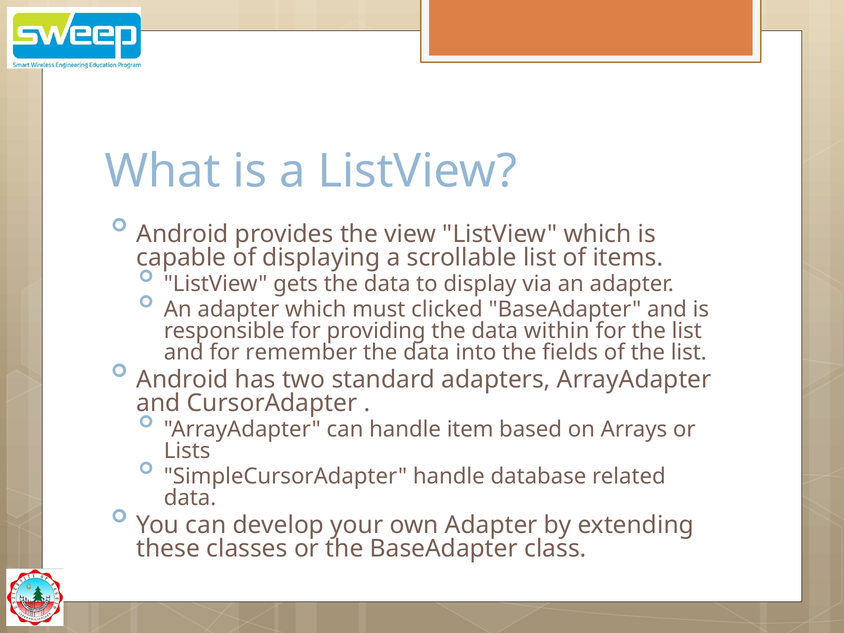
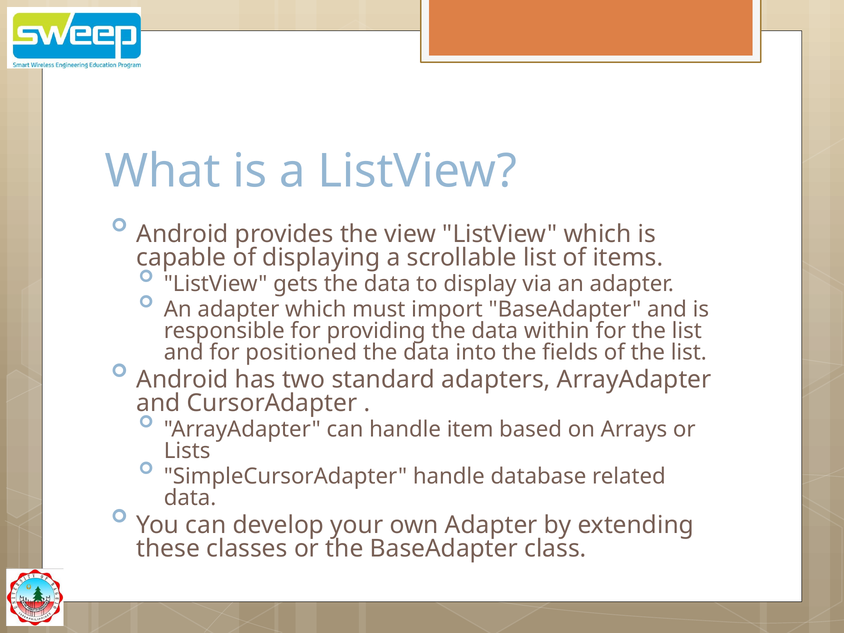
clicked: clicked -> import
remember: remember -> positioned
